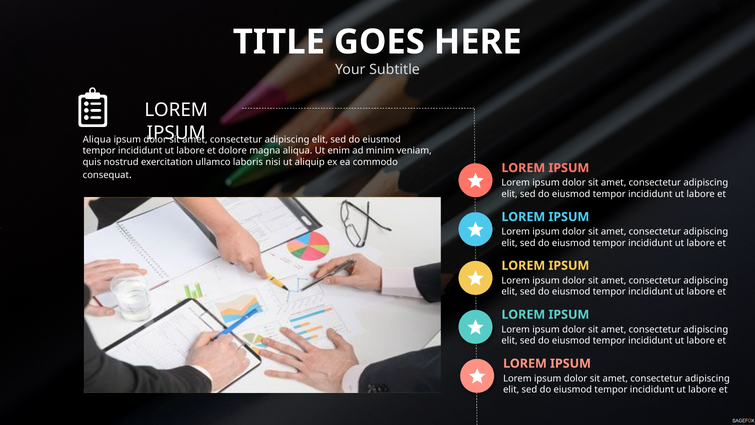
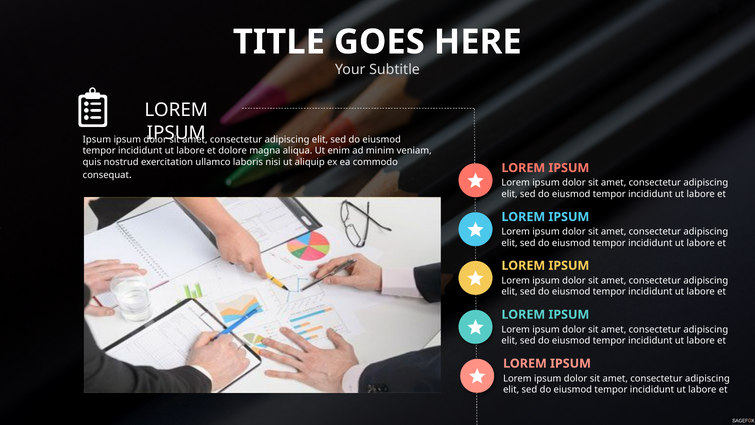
Aliqua at (97, 139): Aliqua -> Ipsum
